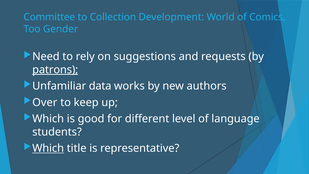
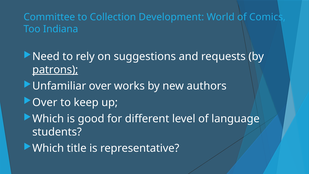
Gender: Gender -> Indiana
Unfamiliar data: data -> over
Which at (48, 148) underline: present -> none
